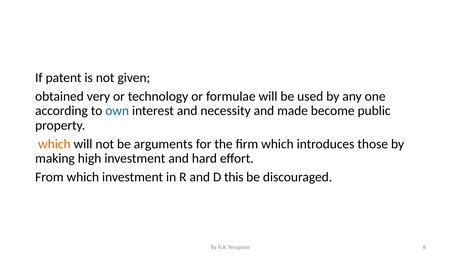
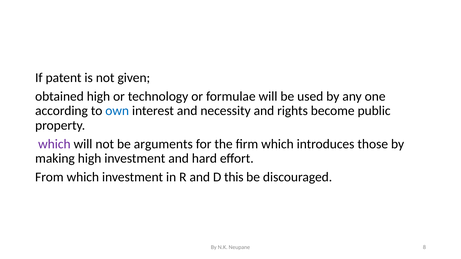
obtained very: very -> high
made: made -> rights
which at (54, 144) colour: orange -> purple
